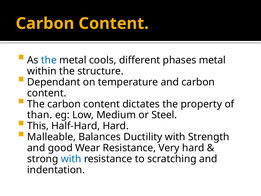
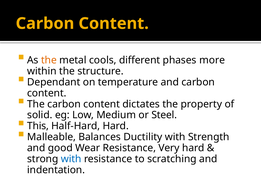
the at (49, 60) colour: blue -> orange
phases metal: metal -> more
than: than -> solid
